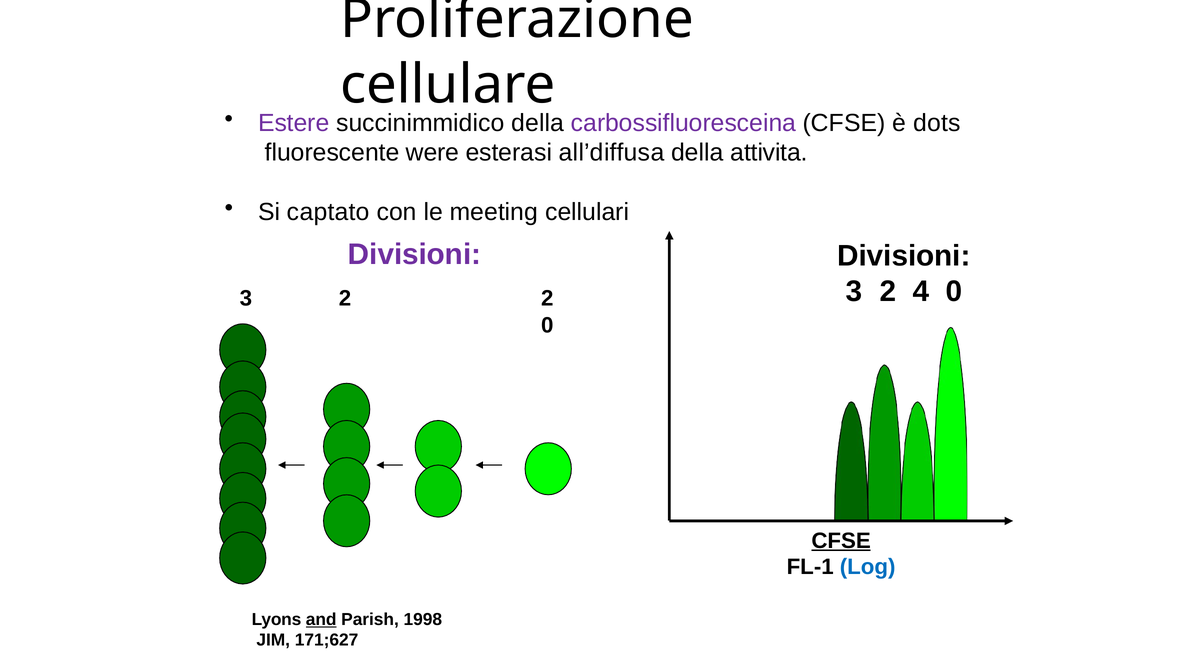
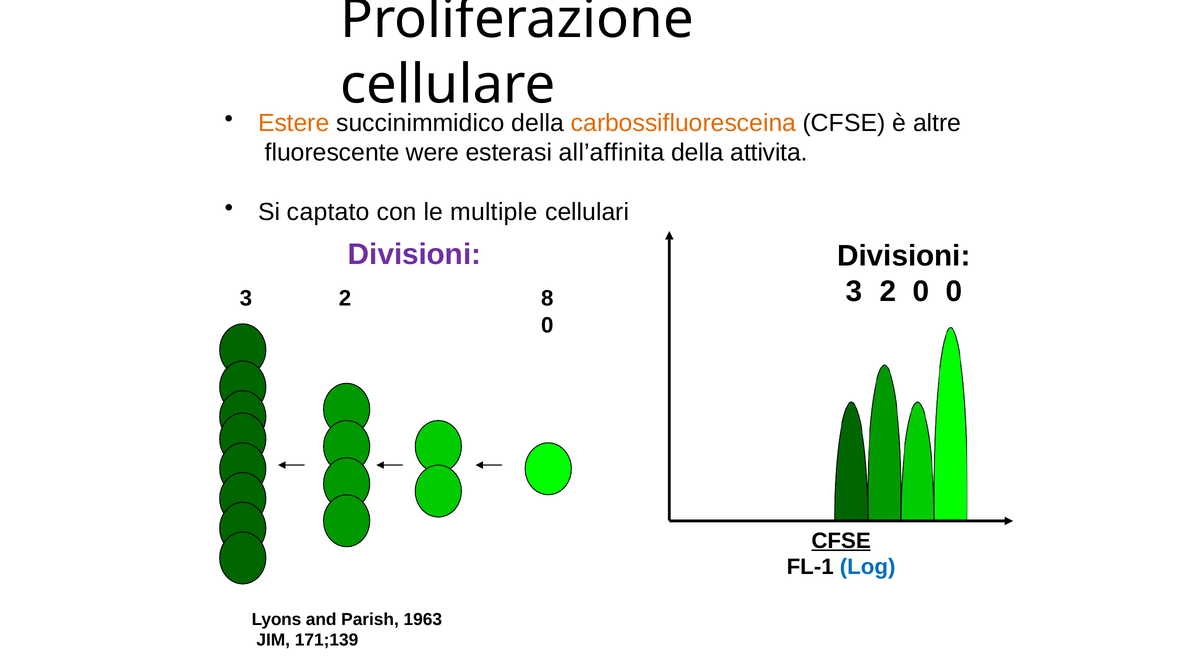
Estere colour: purple -> orange
carbossifluoresceina colour: purple -> orange
dots: dots -> altre
all’diffusa: all’diffusa -> all’affinita
meeting: meeting -> multiple
2 4: 4 -> 0
2 2: 2 -> 8
and underline: present -> none
1998: 1998 -> 1963
171;627: 171;627 -> 171;139
